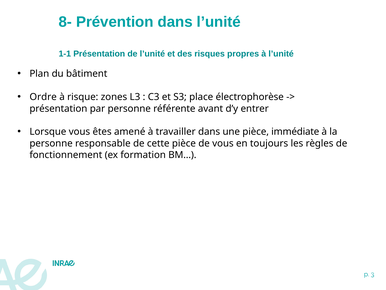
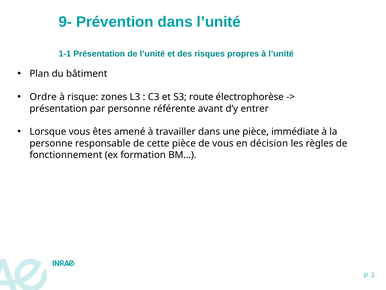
8-: 8- -> 9-
place: place -> route
toujours: toujours -> décision
